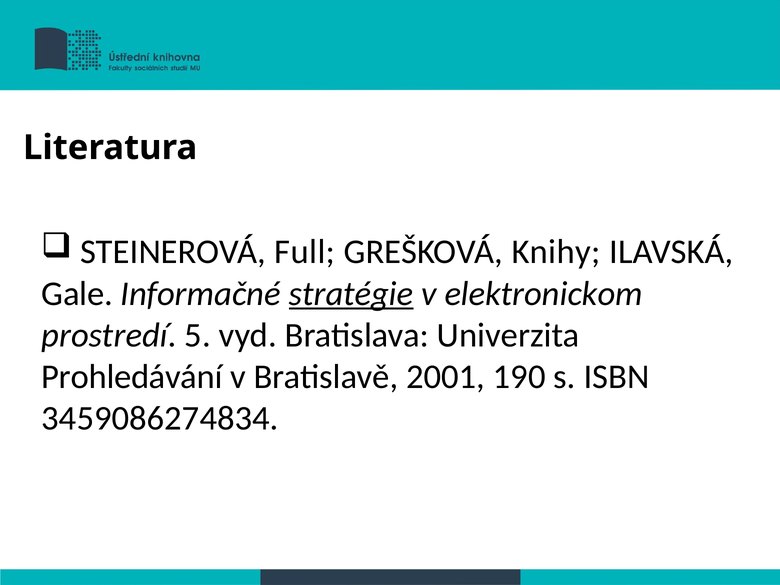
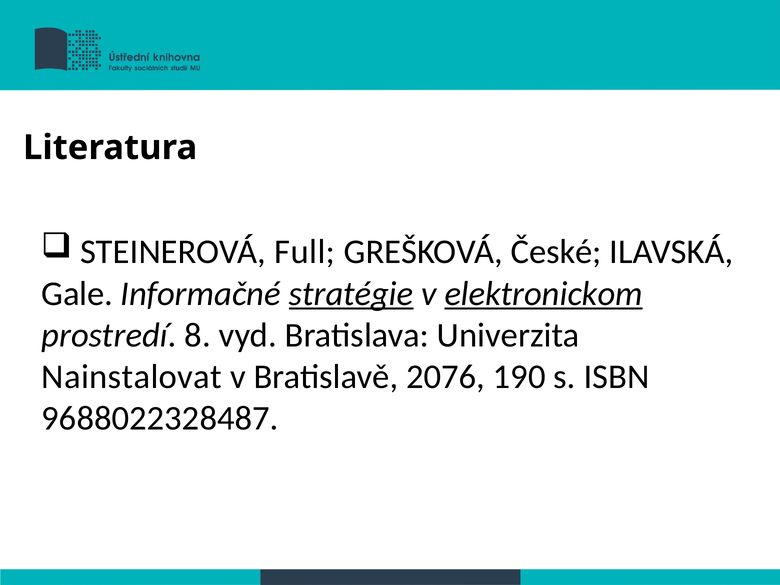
Knihy: Knihy -> České
elektronickom underline: none -> present
5: 5 -> 8
Prohledávání: Prohledávání -> Nainstalovat
2001: 2001 -> 2076
3459086274834: 3459086274834 -> 9688022328487
